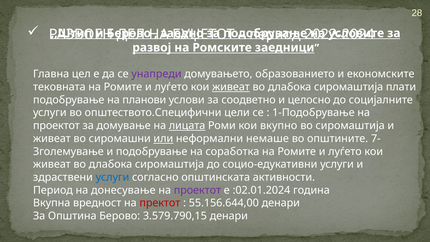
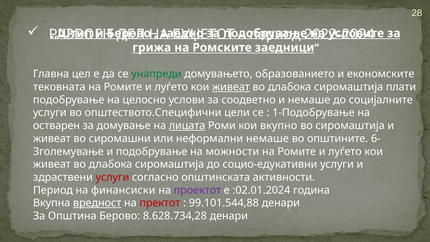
развој: развој -> грижа
унапреди colour: purple -> green
планови: планови -> целосно
и целосно: целосно -> немаше
проектот at (56, 126): проектот -> остварен
или underline: present -> none
7-: 7- -> 6-
соработка: соработка -> можности
услуги at (112, 177) colour: blue -> red
донесување: донесување -> финансиски
вредност underline: none -> present
55.156.644,00: 55.156.644,00 -> 99.101.544,88
3.579.790,15: 3.579.790,15 -> 8.628.734,28
